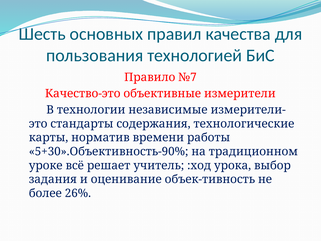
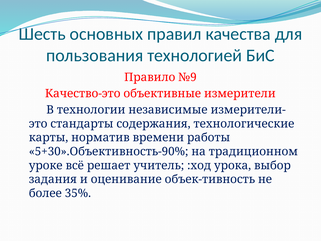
№7: №7 -> №9
26%: 26% -> 35%
